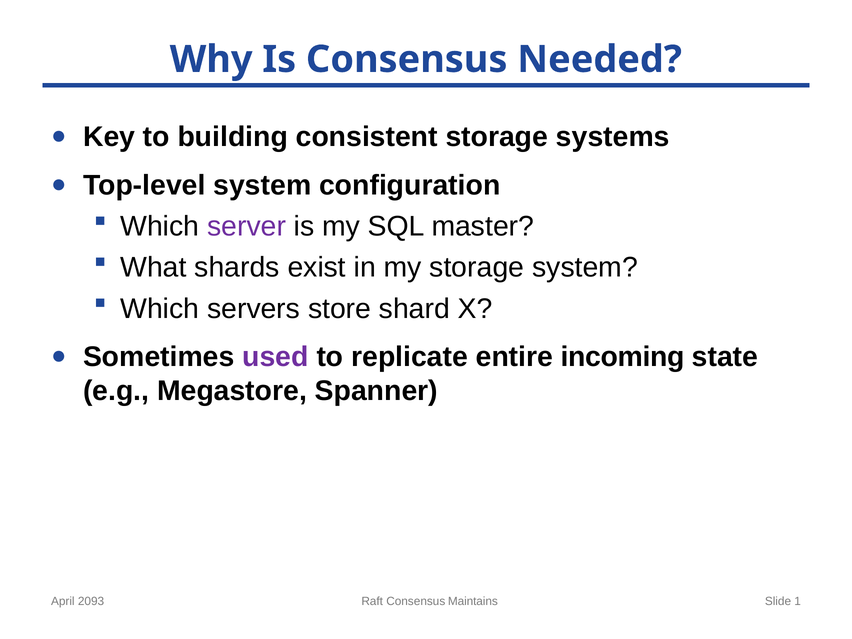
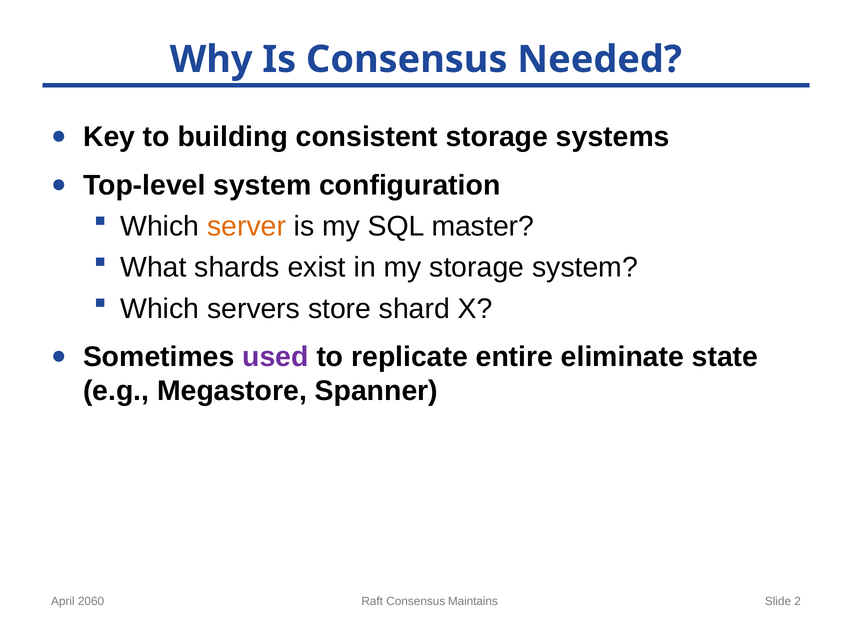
server colour: purple -> orange
incoming: incoming -> eliminate
2093: 2093 -> 2060
1: 1 -> 2
